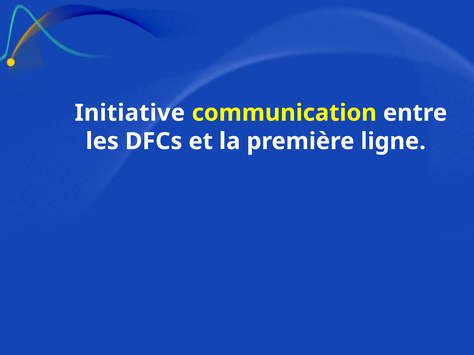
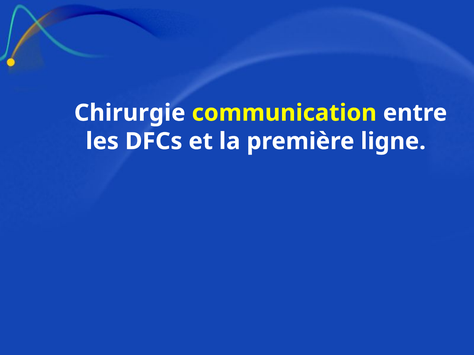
Initiative: Initiative -> Chirurgie
